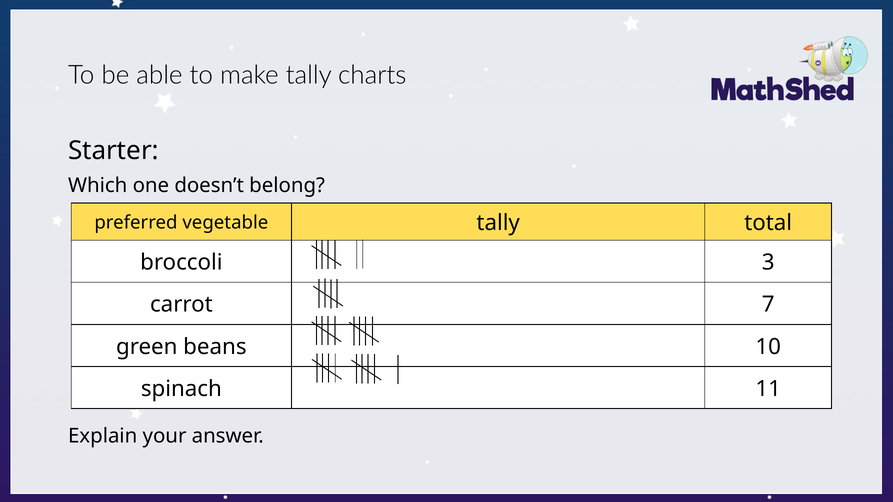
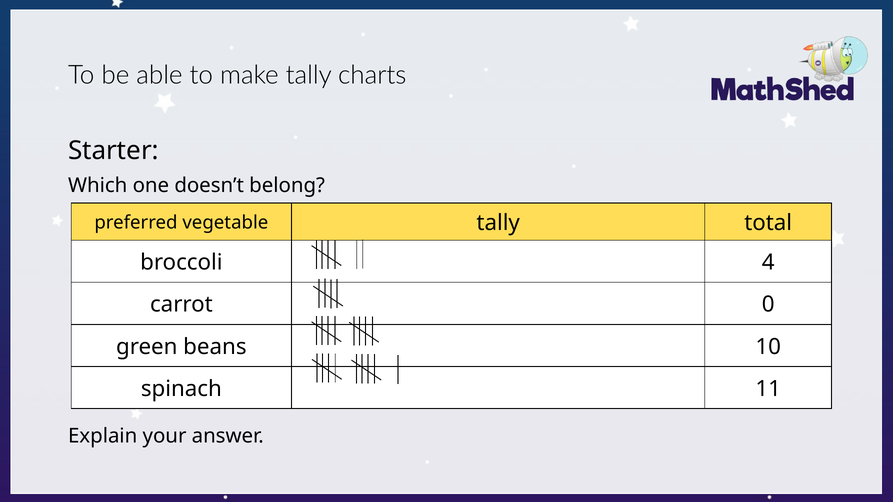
3: 3 -> 4
7: 7 -> 0
